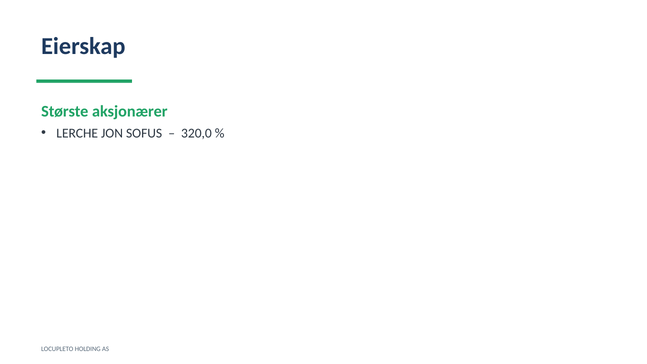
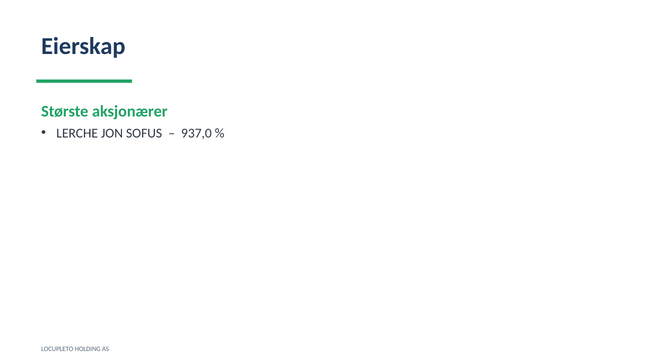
320,0: 320,0 -> 937,0
